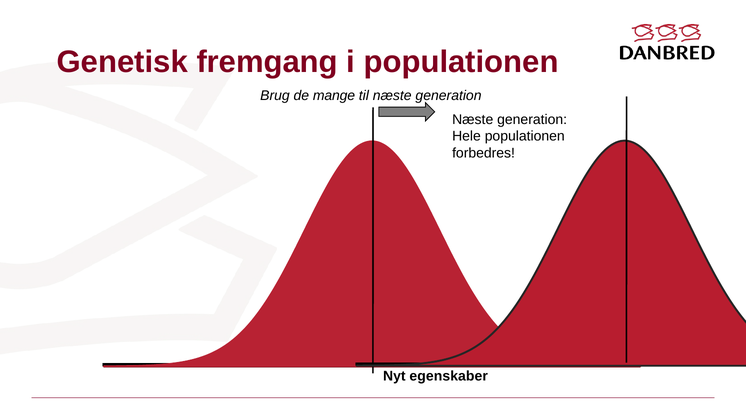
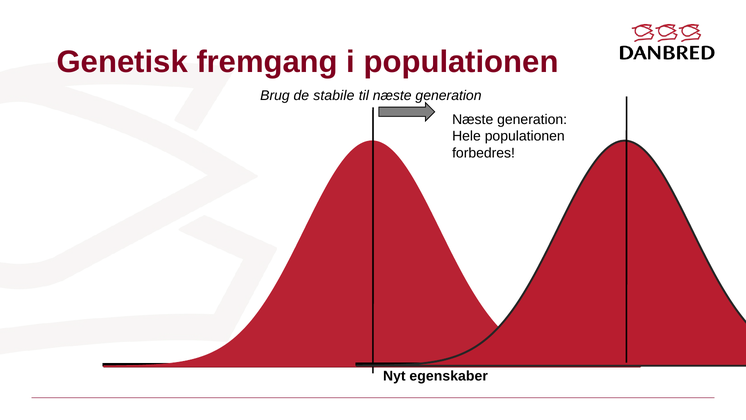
mange: mange -> stabile
